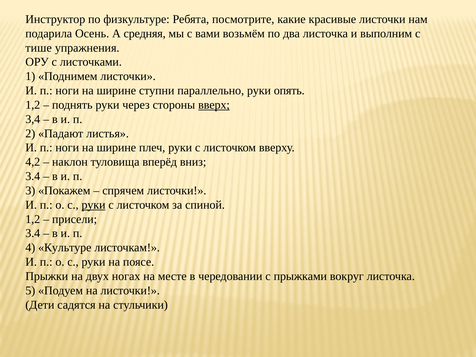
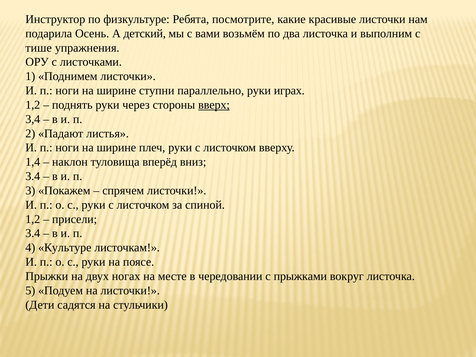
средняя: средняя -> детский
опять: опять -> играх
4,2: 4,2 -> 1,4
руки at (94, 205) underline: present -> none
